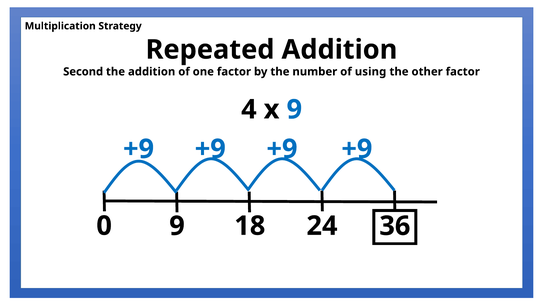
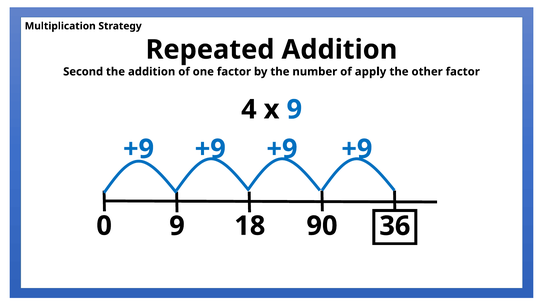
using: using -> apply
24: 24 -> 90
